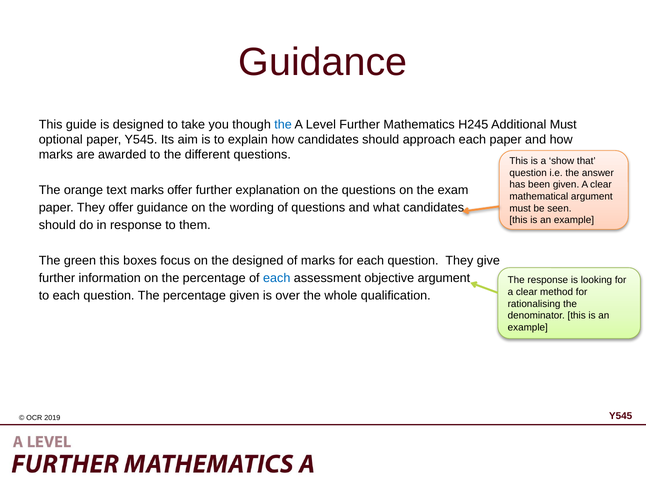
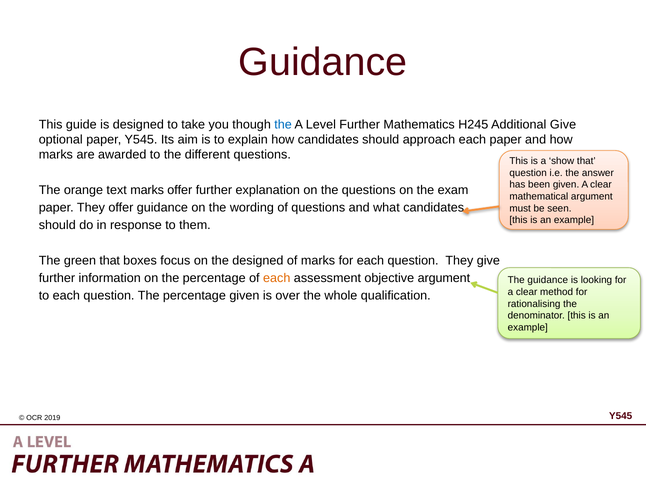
Additional Must: Must -> Give
green this: this -> that
each at (277, 278) colour: blue -> orange
The response: response -> guidance
